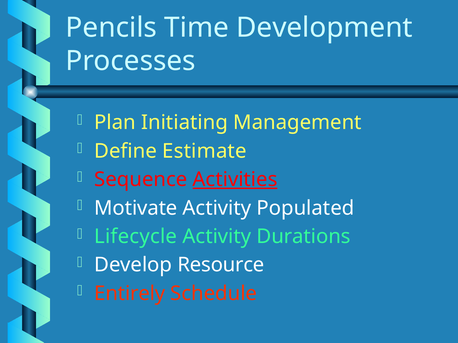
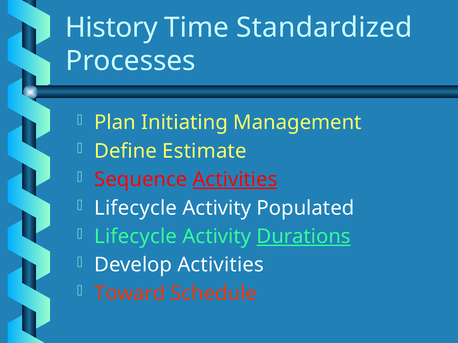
Pencils: Pencils -> History
Development: Development -> Standardized
Motivate at (136, 208): Motivate -> Lifecycle
Durations underline: none -> present
Develop Resource: Resource -> Activities
Entirely: Entirely -> Toward
